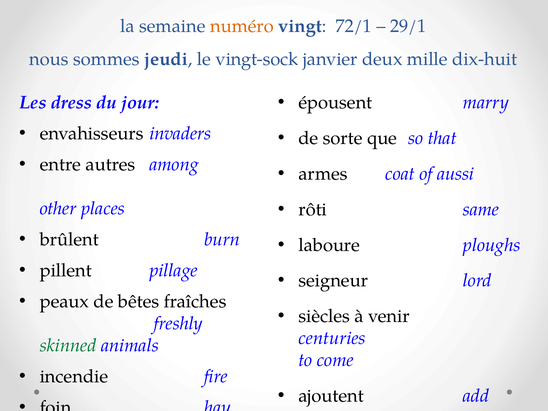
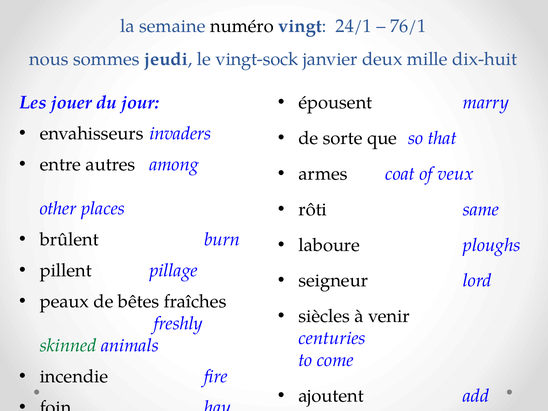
numéro colour: orange -> black
72/1: 72/1 -> 24/1
29/1: 29/1 -> 76/1
dress: dress -> jouer
aussi: aussi -> veux
